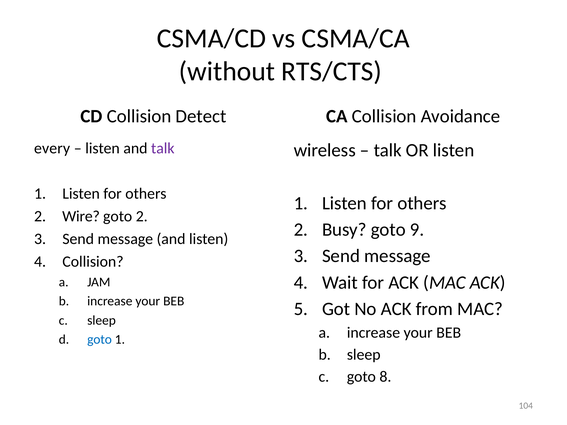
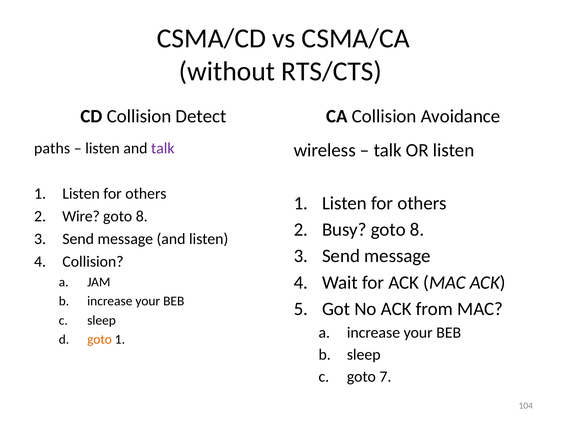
every: every -> paths
2 at (142, 216): 2 -> 8
Busy goto 9: 9 -> 8
goto at (100, 340) colour: blue -> orange
8: 8 -> 7
